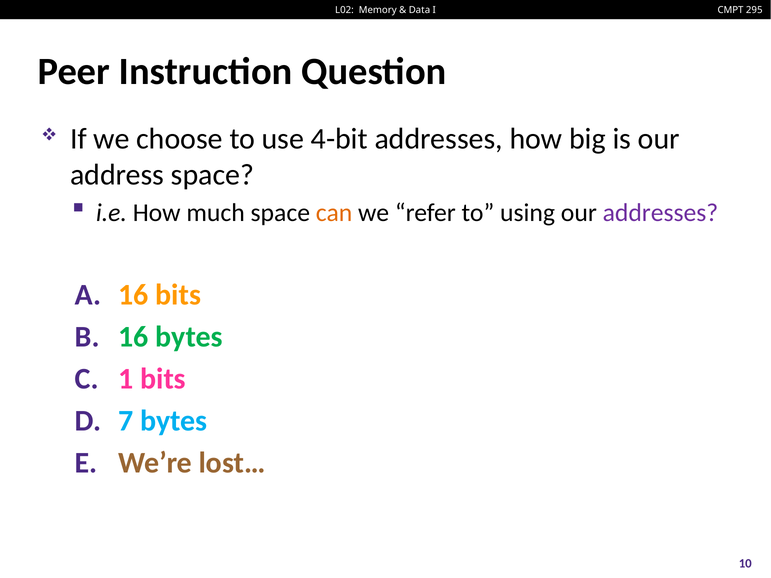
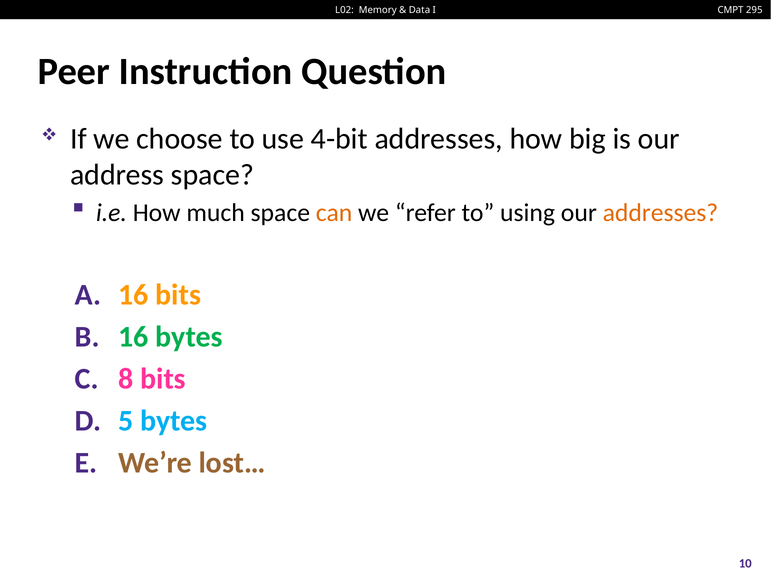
addresses at (660, 213) colour: purple -> orange
1: 1 -> 8
7: 7 -> 5
